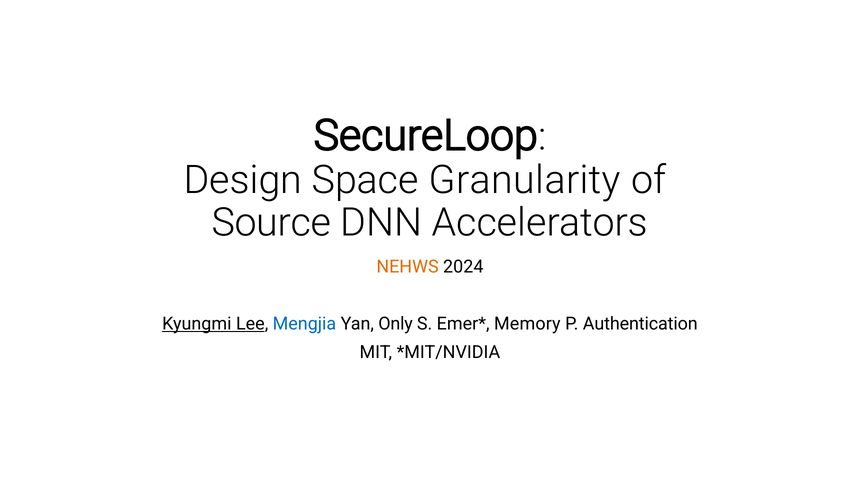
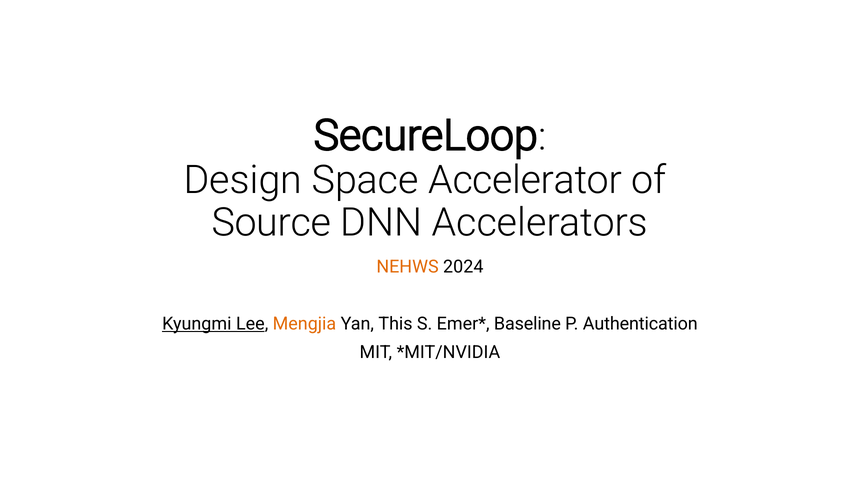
Granularity: Granularity -> Accelerator
Mengjia colour: blue -> orange
Only: Only -> This
Memory: Memory -> Baseline
